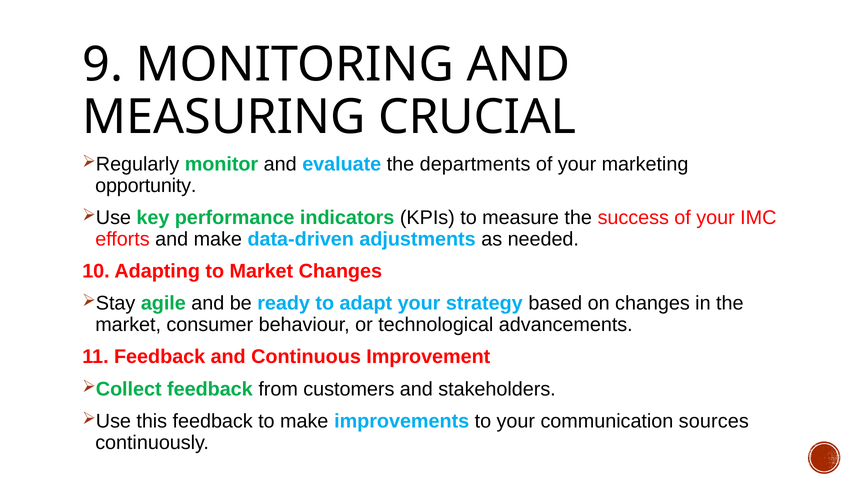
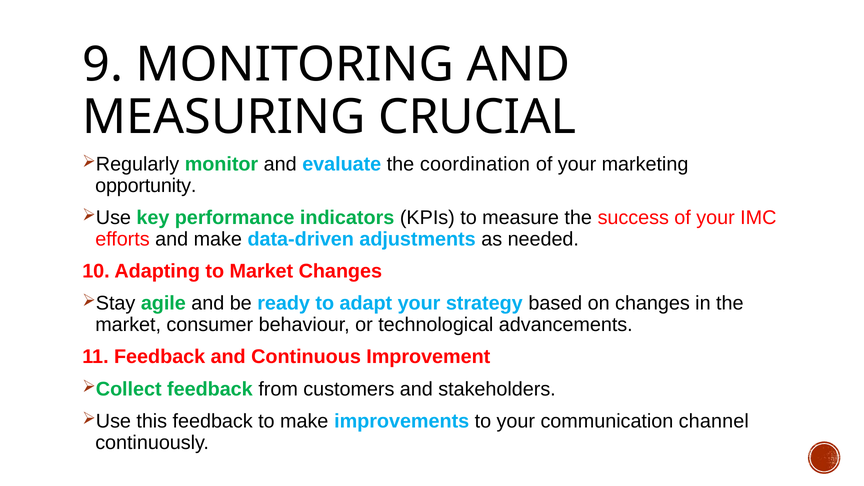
departments: departments -> coordination
sources: sources -> channel
